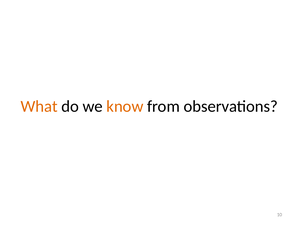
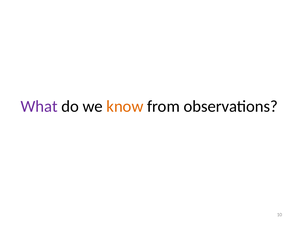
What colour: orange -> purple
